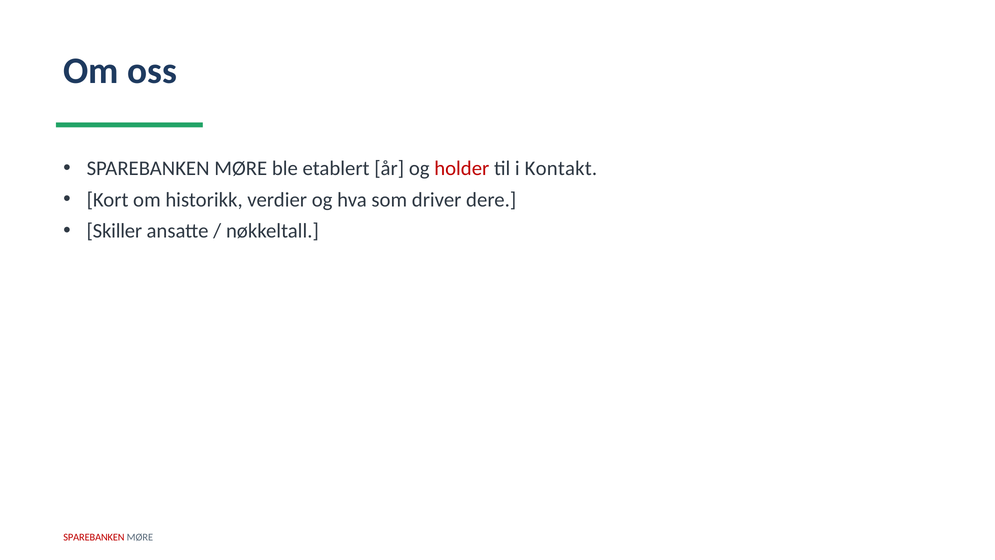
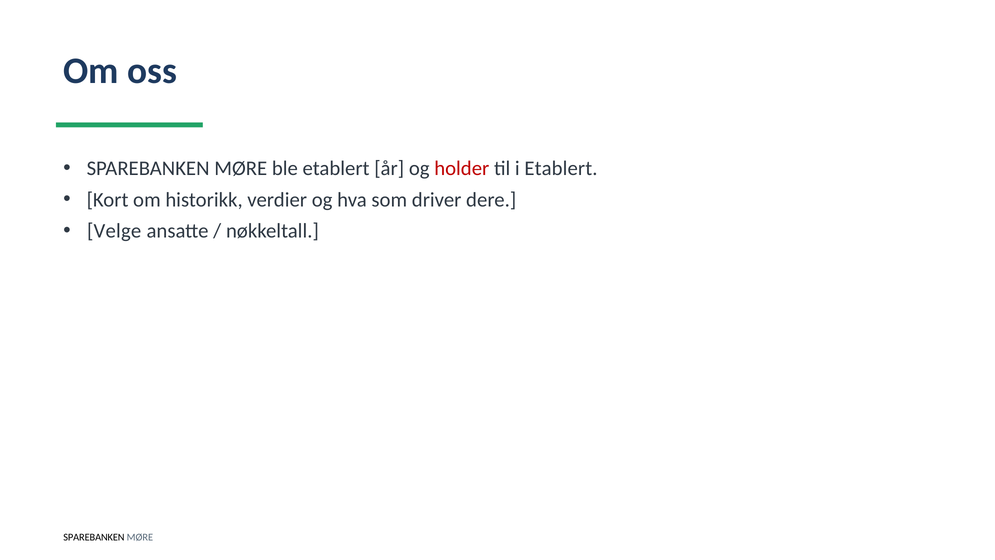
i Kontakt: Kontakt -> Etablert
Skiller: Skiller -> Velge
SPAREBANKEN at (94, 537) colour: red -> black
